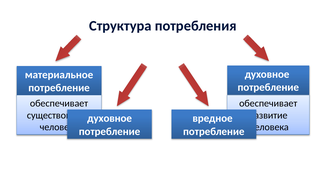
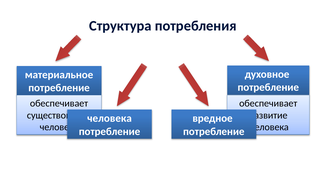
духовное at (110, 119): духовное -> человека
